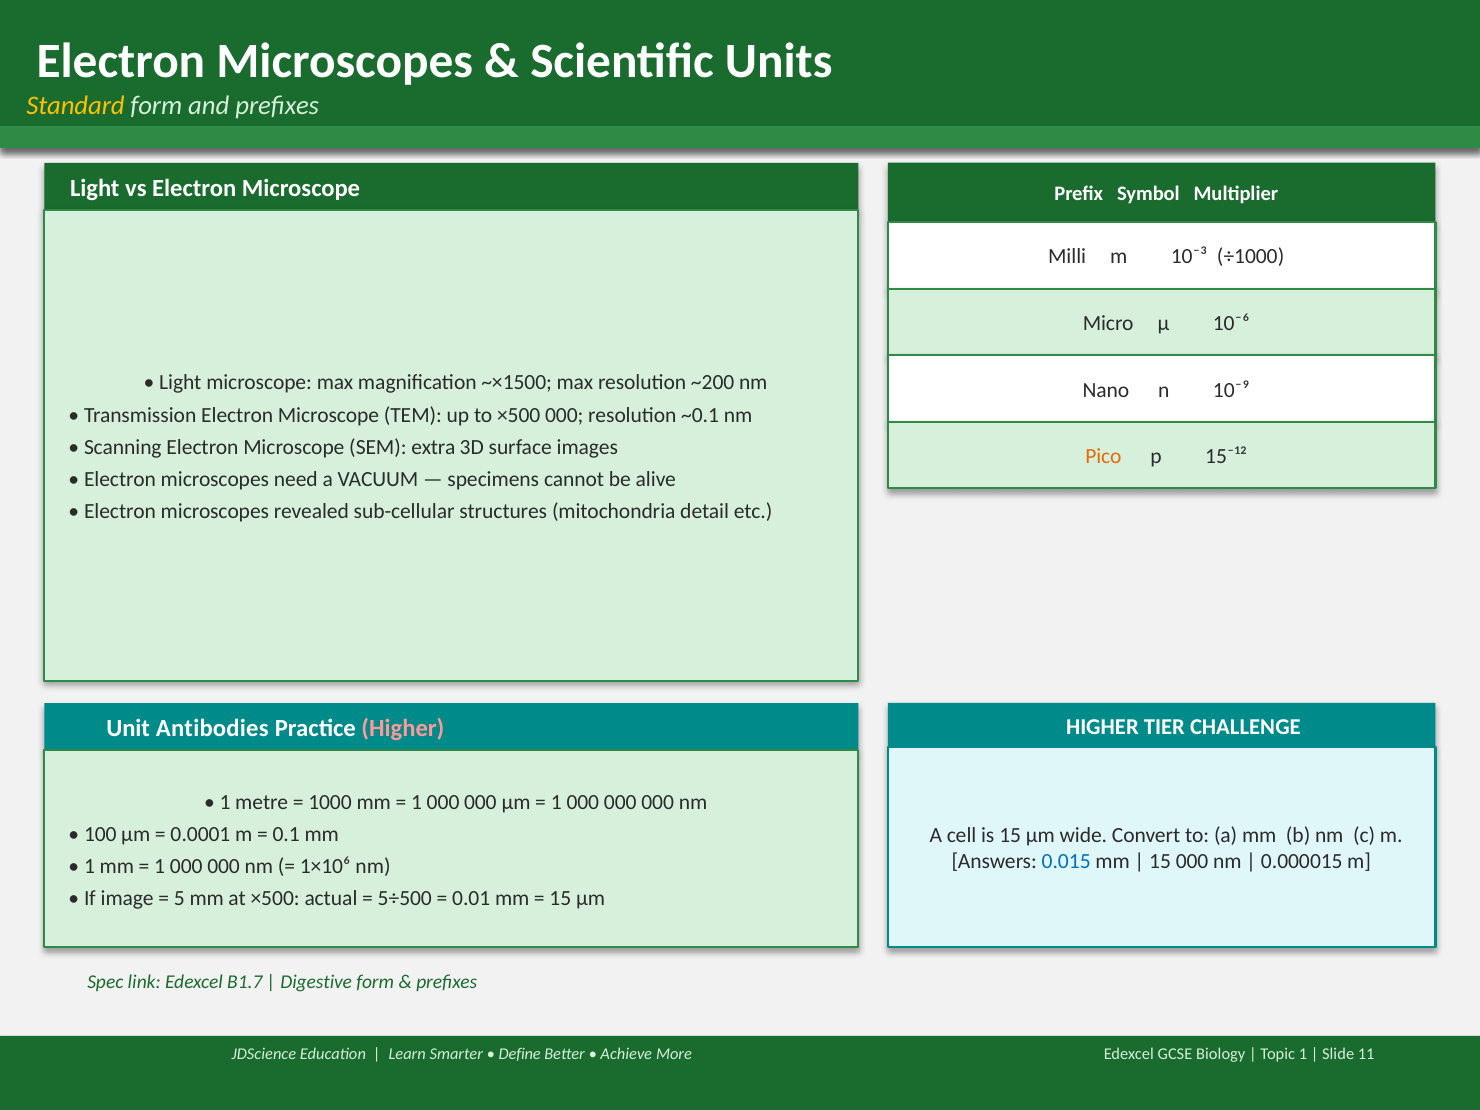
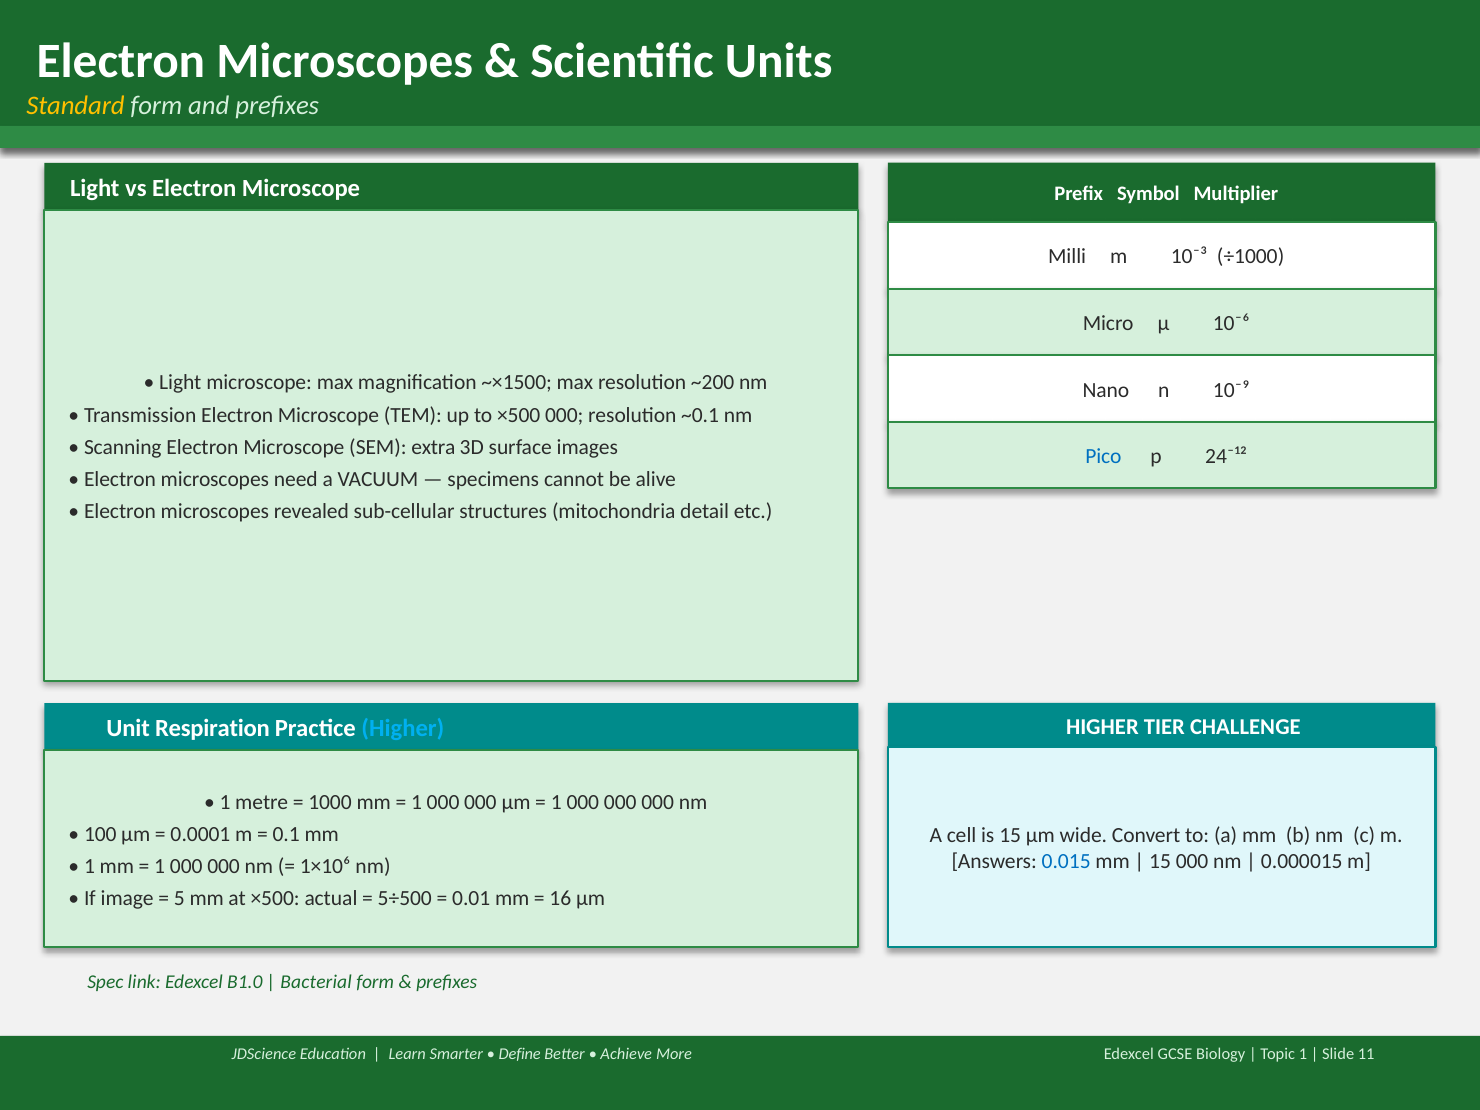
Pico colour: orange -> blue
15⁻¹²: 15⁻¹² -> 24⁻¹²
Antibodies: Antibodies -> Respiration
Higher colour: pink -> light blue
15 at (560, 898): 15 -> 16
B1.7: B1.7 -> B1.0
Digestive: Digestive -> Bacterial
